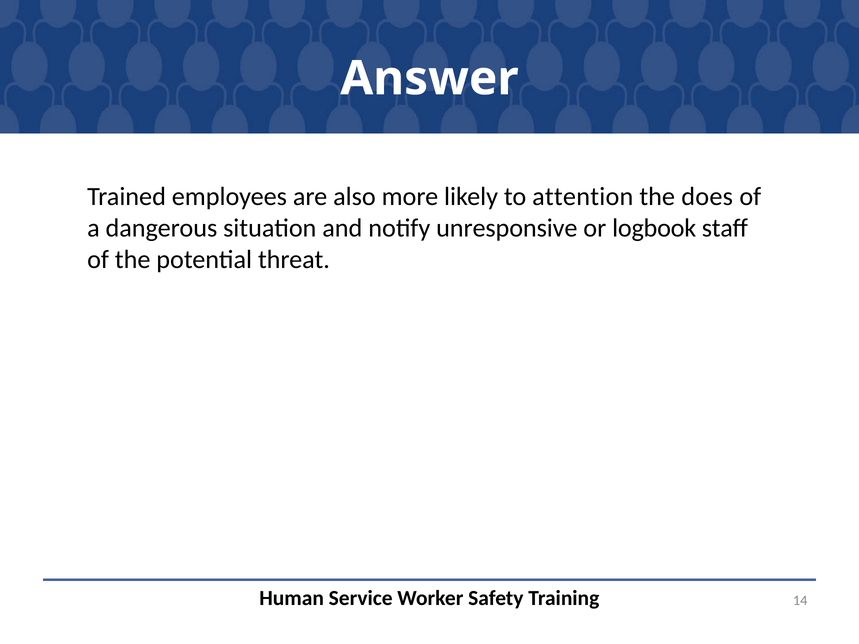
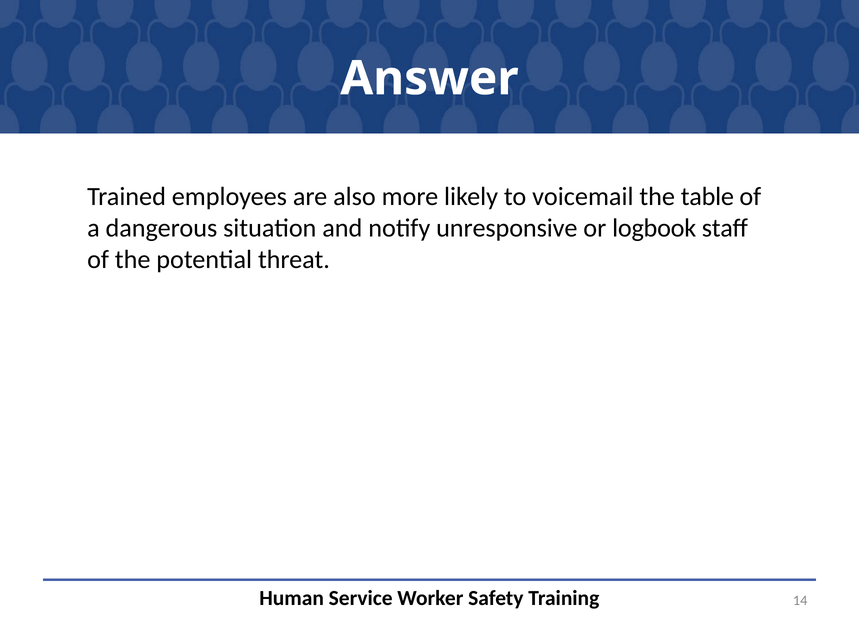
attention: attention -> voicemail
does: does -> table
